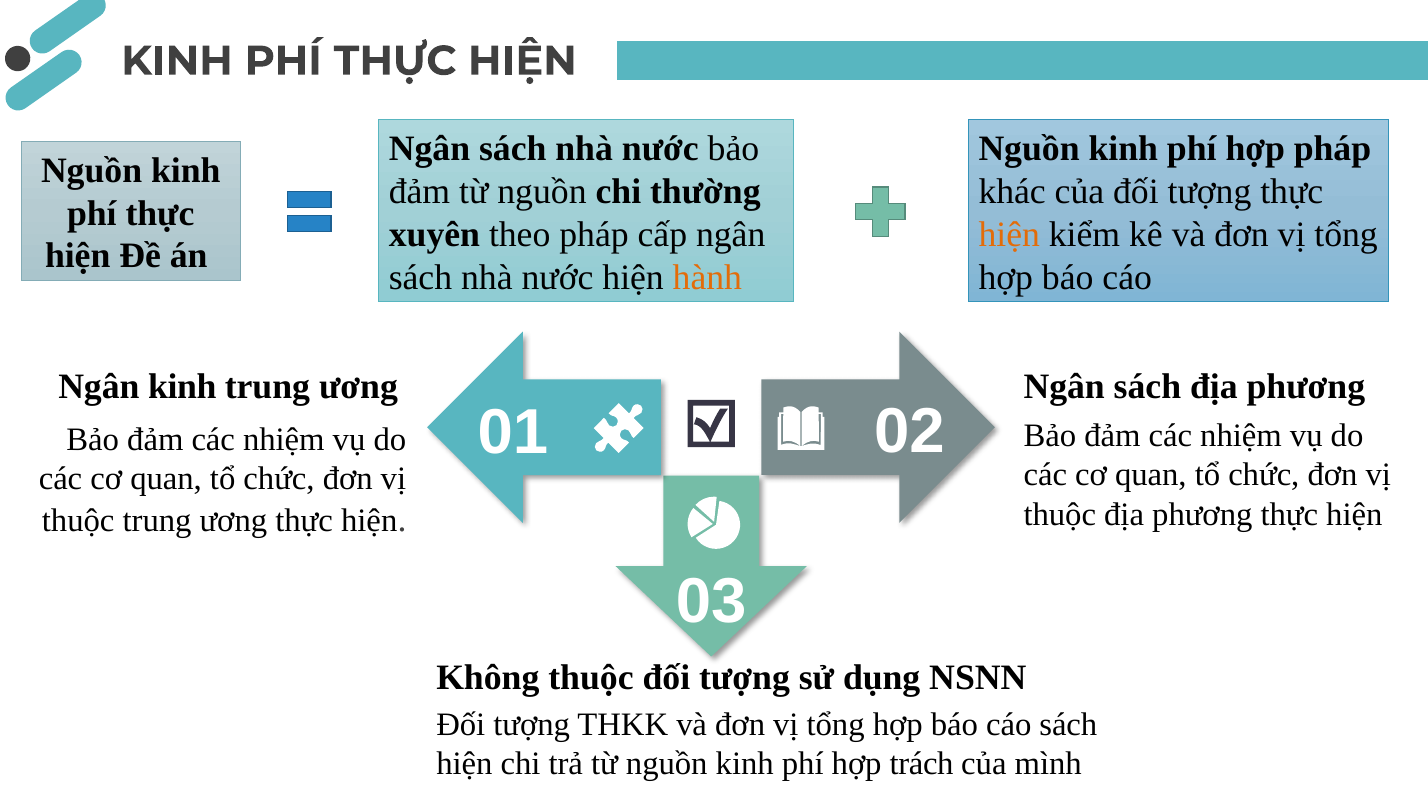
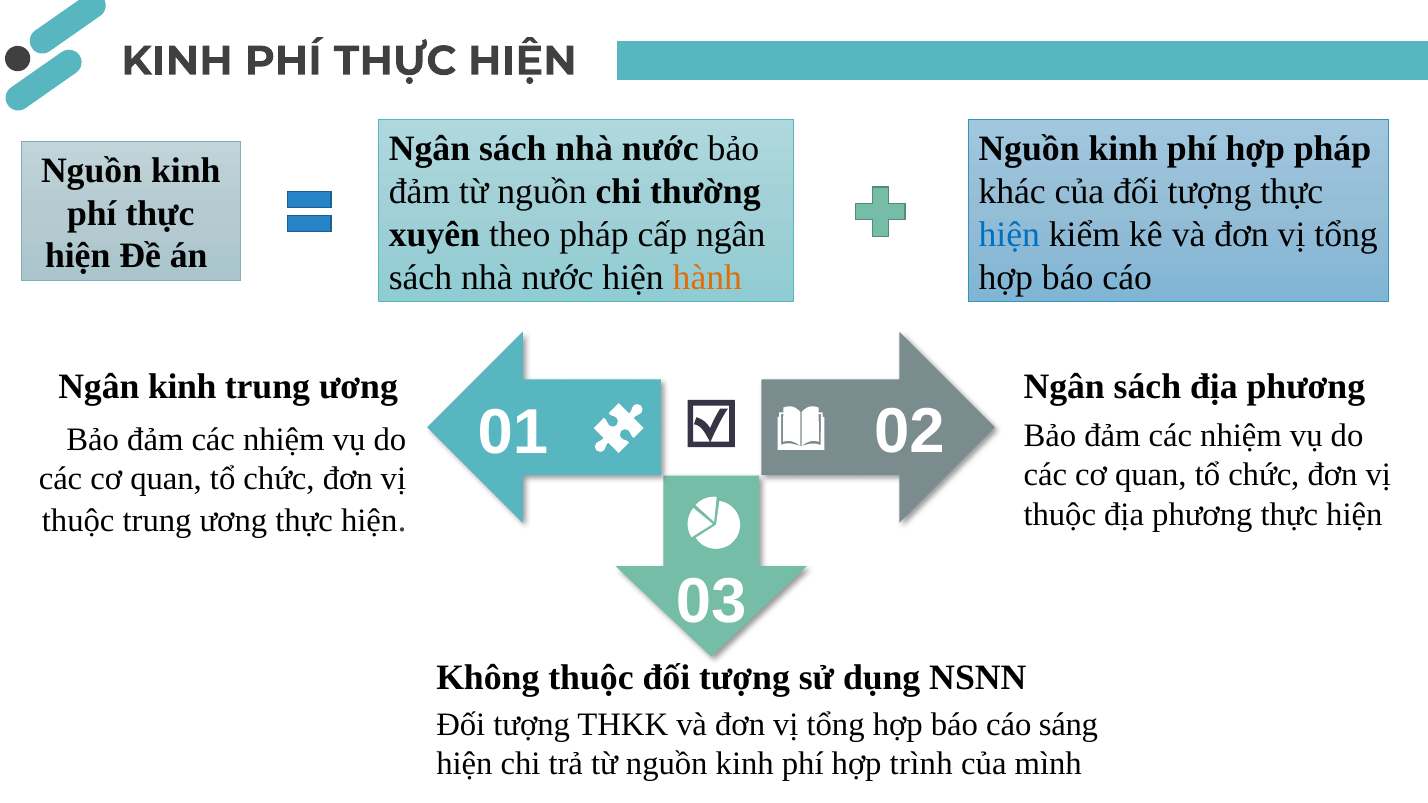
hiện at (1009, 235) colour: orange -> blue
cáo sách: sách -> sáng
trách: trách -> trình
